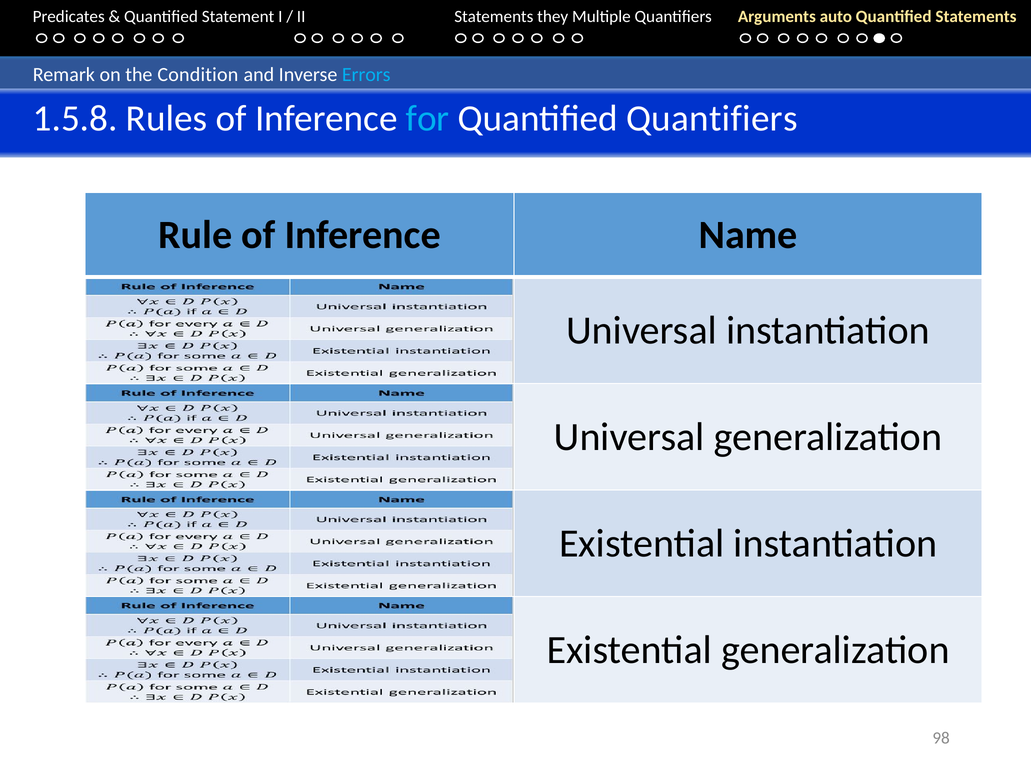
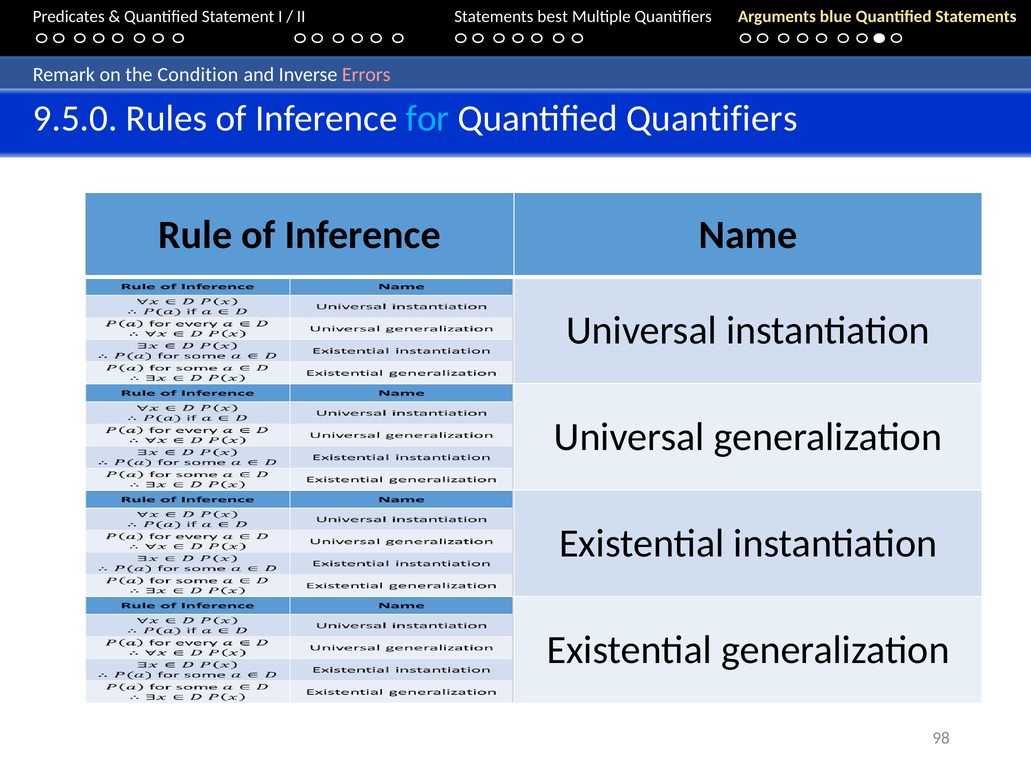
they: they -> best
auto: auto -> blue
Errors colour: light blue -> pink
1.5.8: 1.5.8 -> 9.5.0
